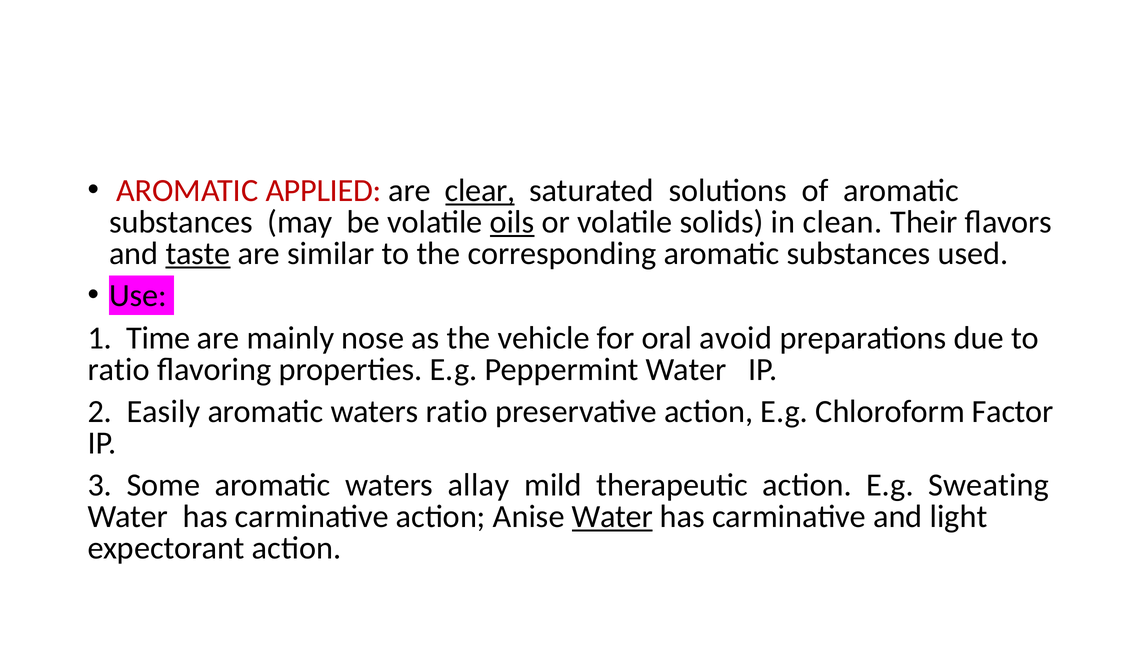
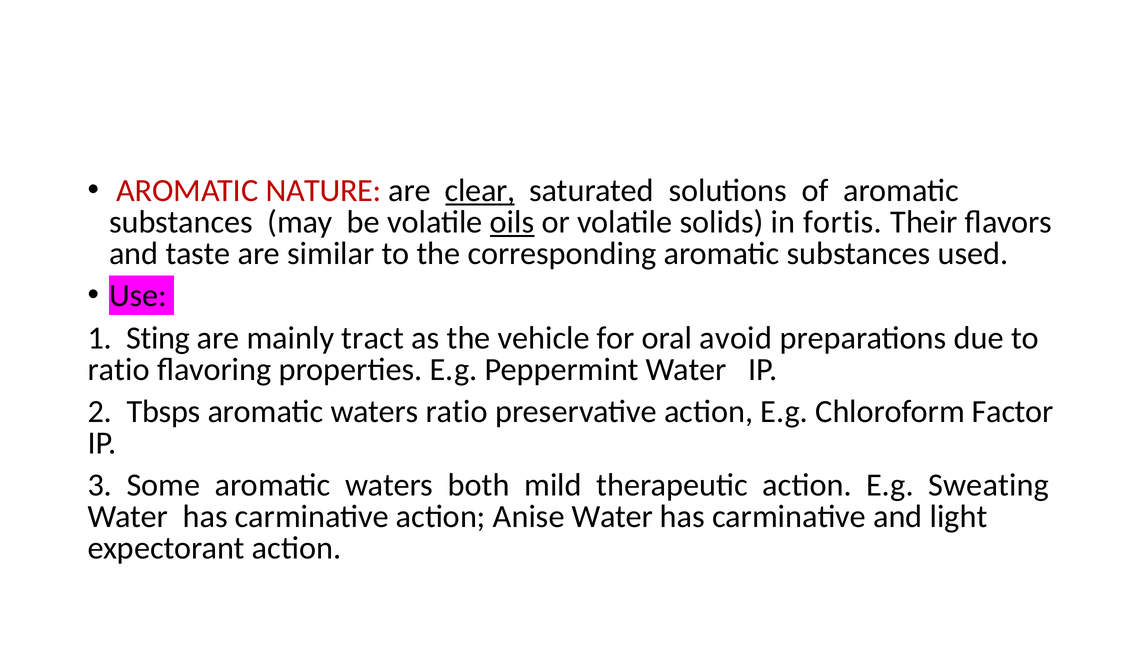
APPLIED: APPLIED -> NATURE
clean: clean -> fortis
taste underline: present -> none
Time: Time -> Sting
nose: nose -> tract
Easily: Easily -> Tbsps
allay: allay -> both
Water at (612, 516) underline: present -> none
